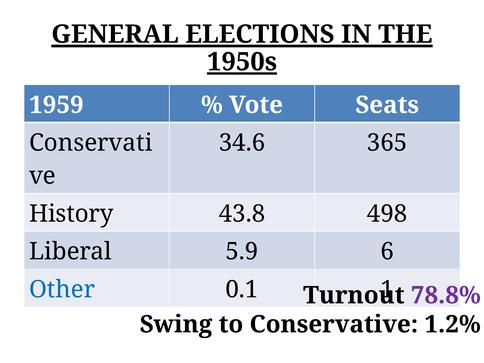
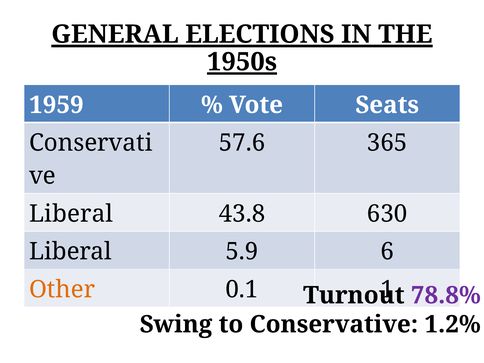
34.6: 34.6 -> 57.6
History at (71, 214): History -> Liberal
498: 498 -> 630
Other colour: blue -> orange
